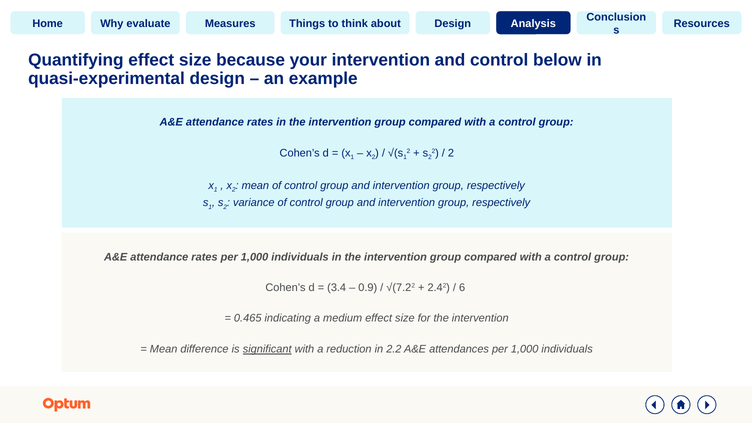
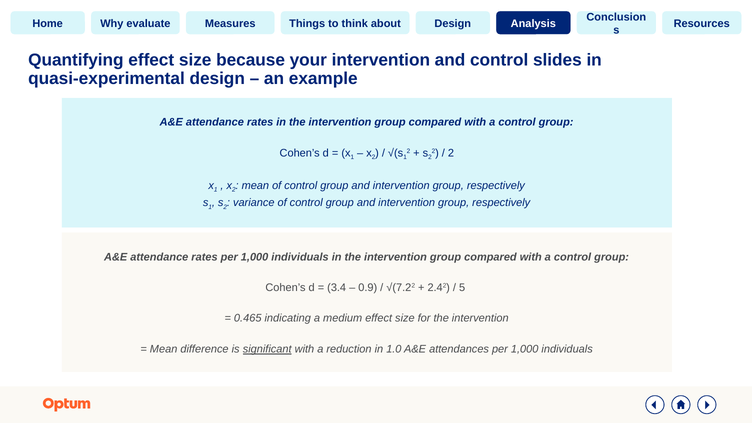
below: below -> slides
6: 6 -> 5
2.2: 2.2 -> 1.0
